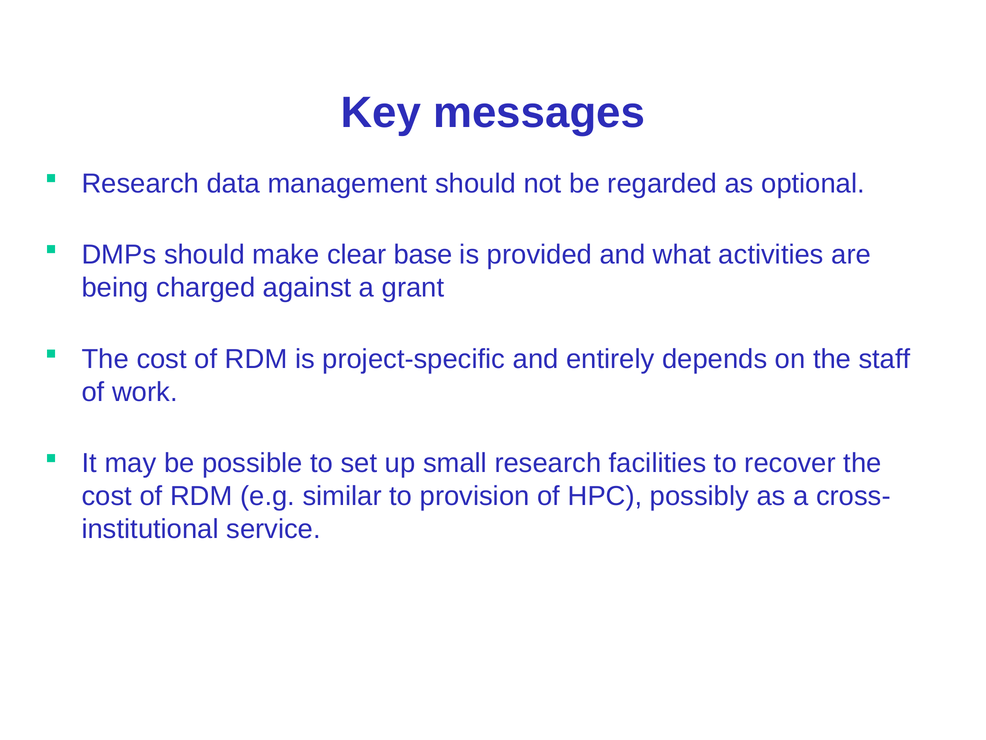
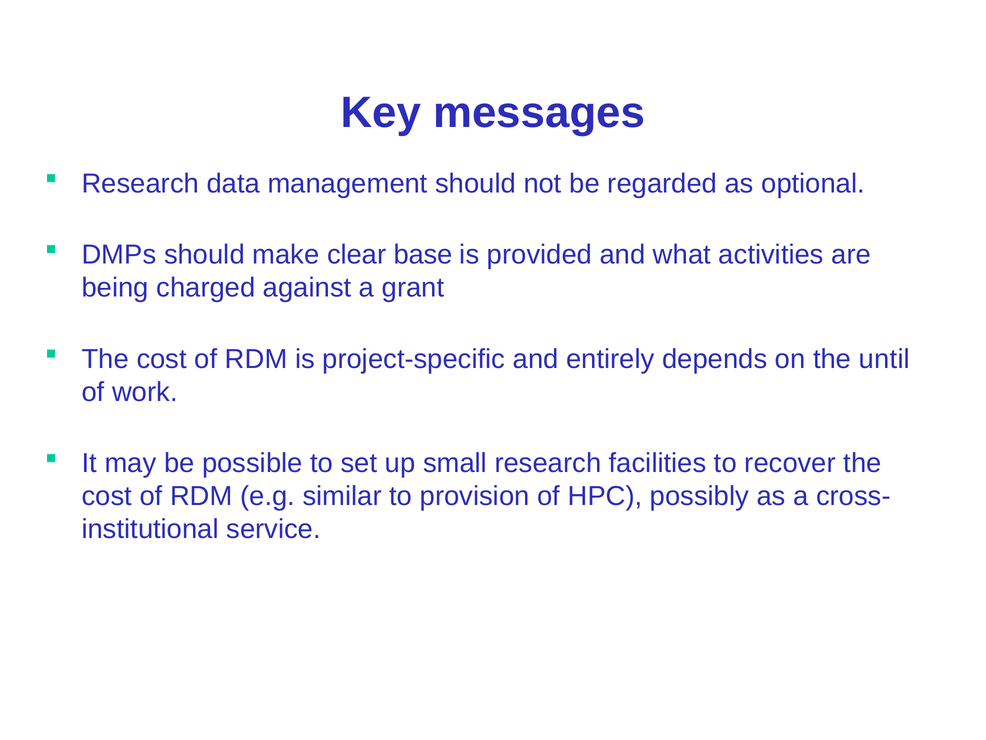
staff: staff -> until
